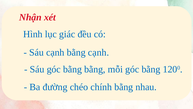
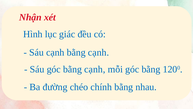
góc bằng bằng: bằng -> cạnh
